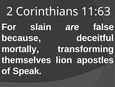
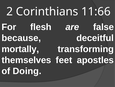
11:63: 11:63 -> 11:66
slain: slain -> flesh
lion: lion -> feet
Speak: Speak -> Doing
